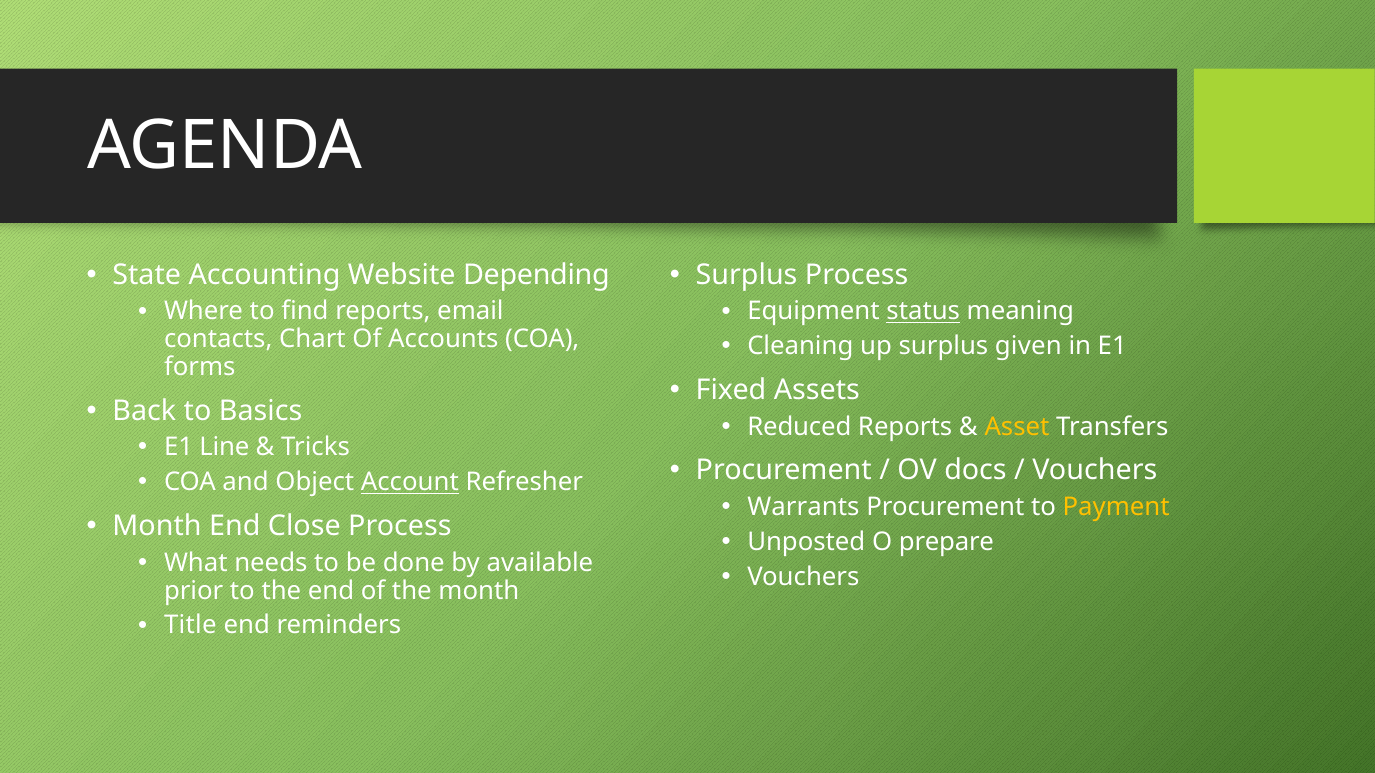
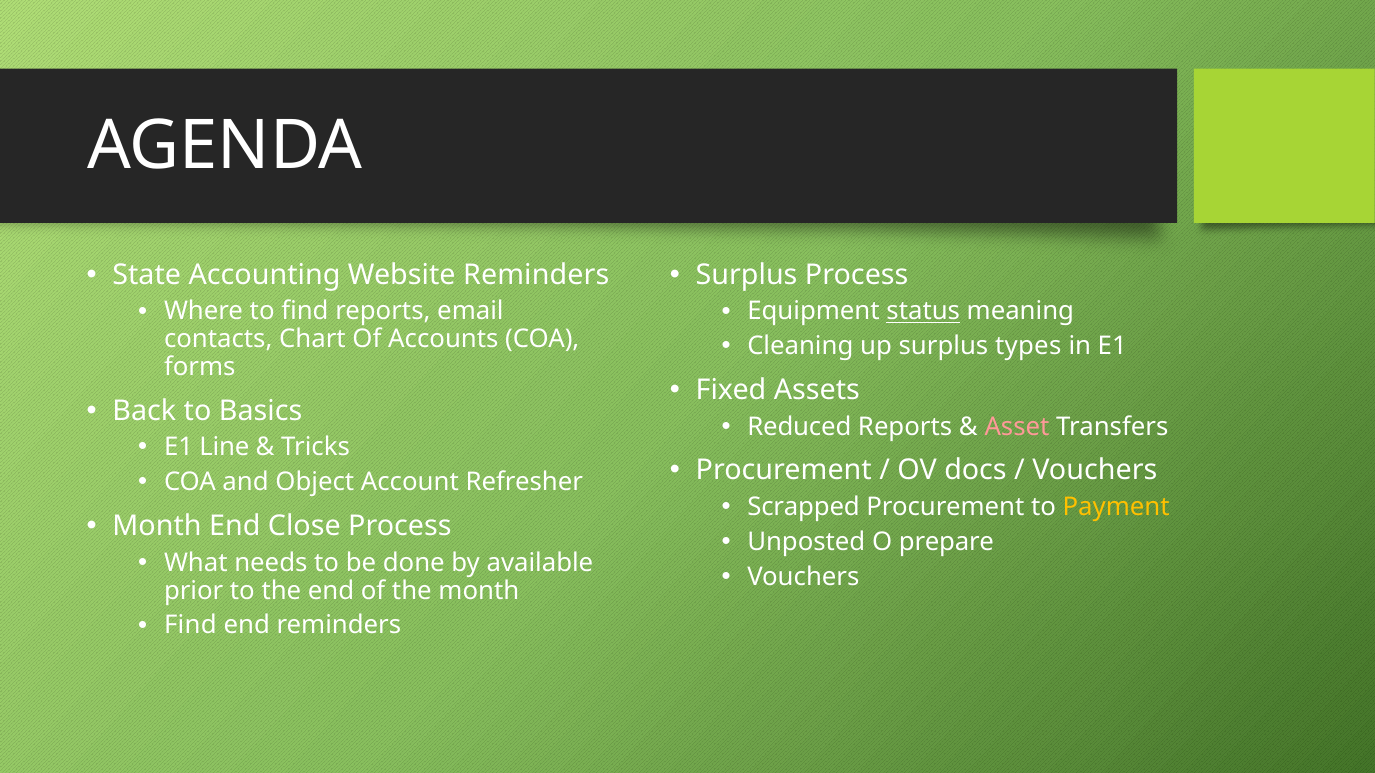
Website Depending: Depending -> Reminders
given: given -> types
Asset colour: yellow -> pink
Account underline: present -> none
Warrants: Warrants -> Scrapped
Title at (190, 626): Title -> Find
